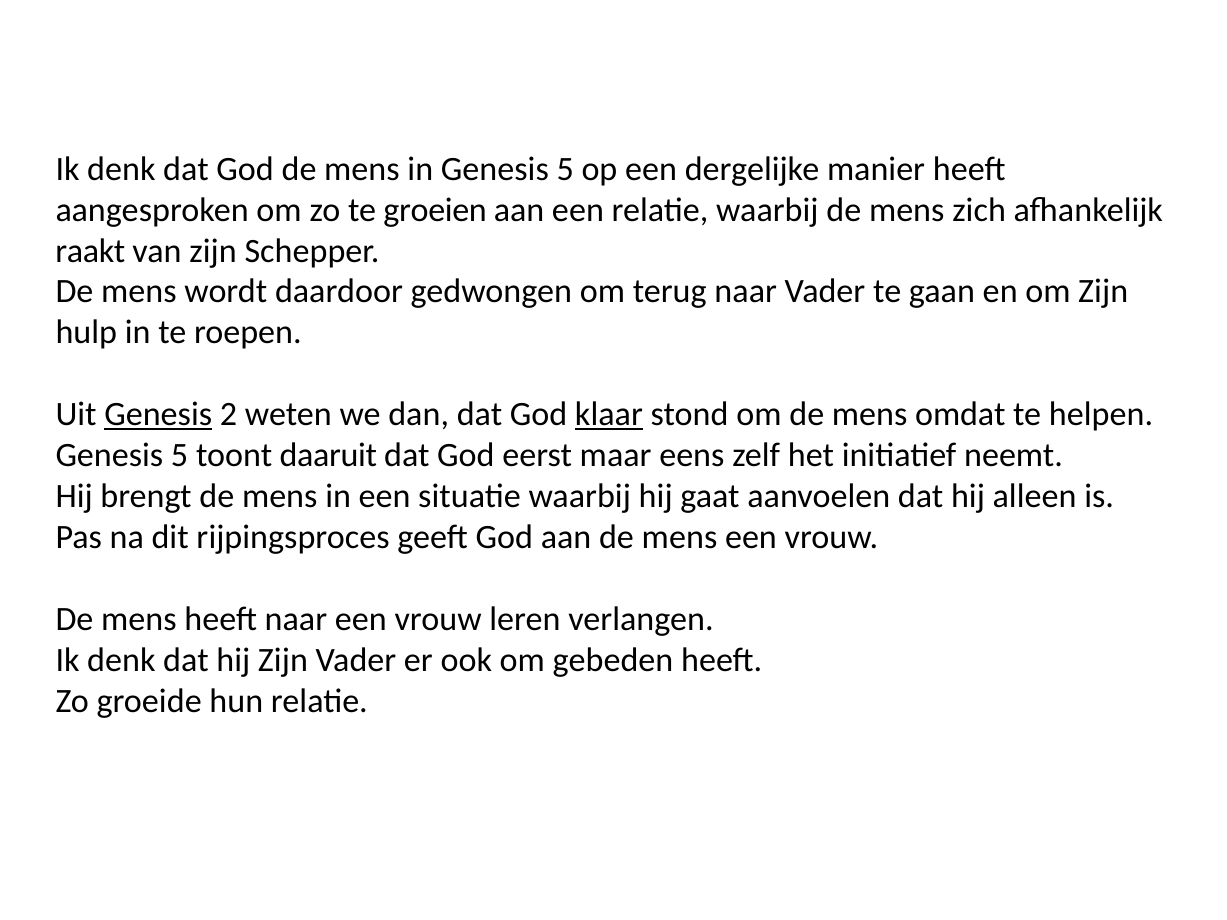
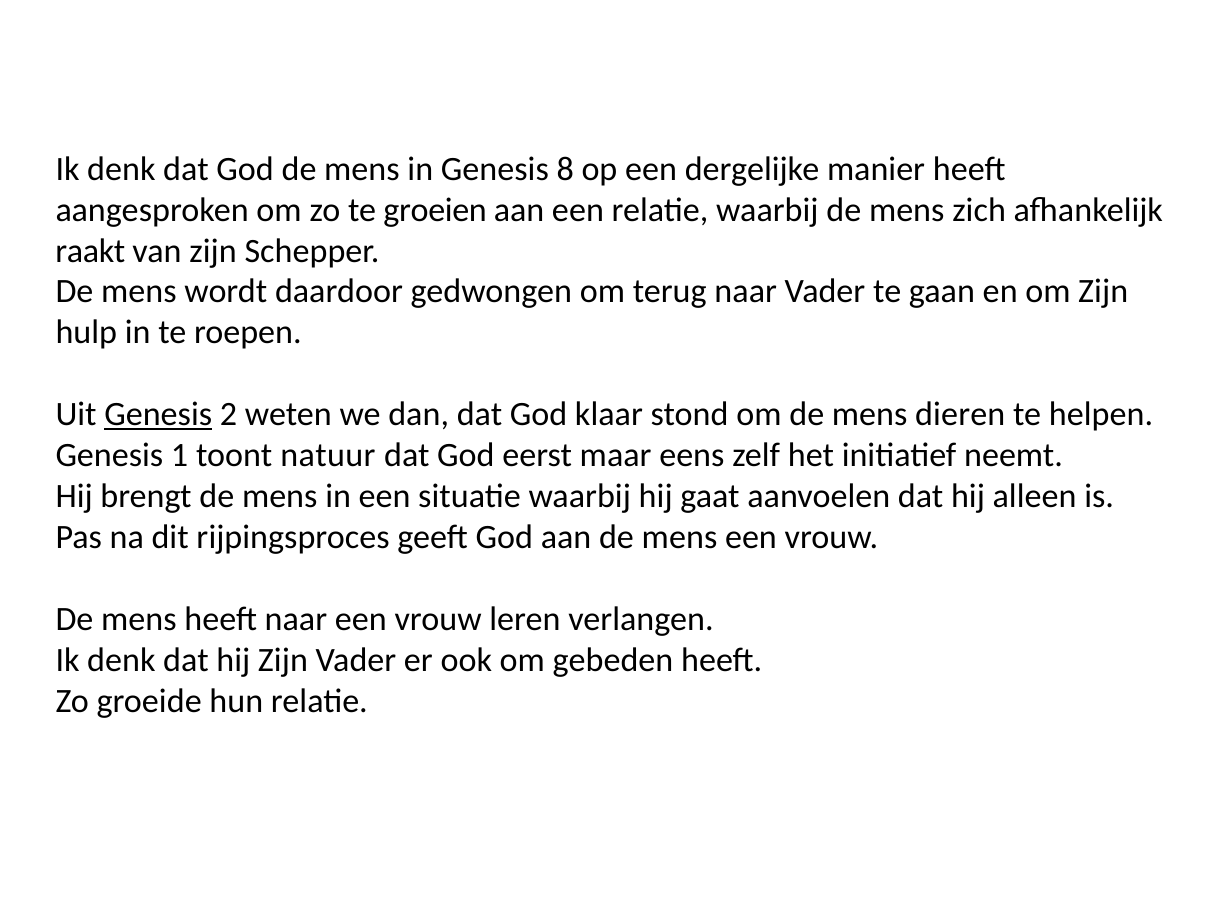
in Genesis 5: 5 -> 8
klaar underline: present -> none
omdat: omdat -> dieren
5 at (180, 455): 5 -> 1
daaruit: daaruit -> natuur
